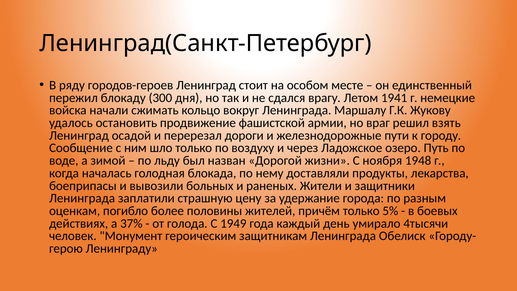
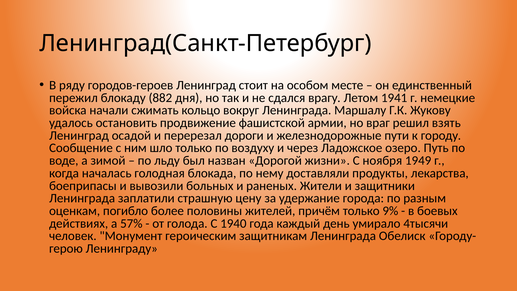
300: 300 -> 882
1948: 1948 -> 1949
5%: 5% -> 9%
37%: 37% -> 57%
1949: 1949 -> 1940
